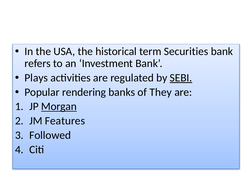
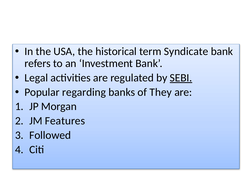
Securities: Securities -> Syndicate
Plays: Plays -> Legal
rendering: rendering -> regarding
Morgan underline: present -> none
